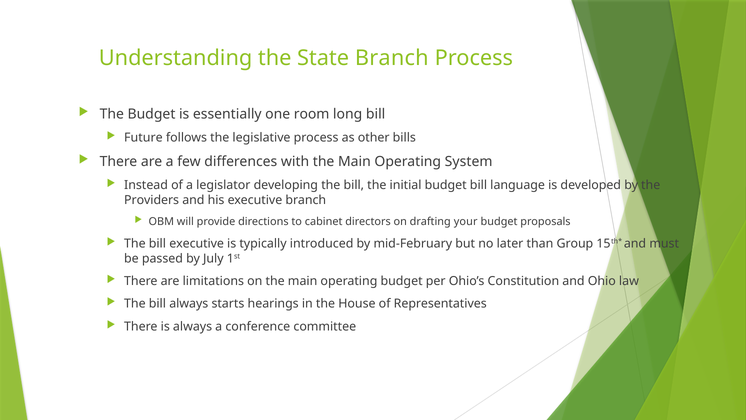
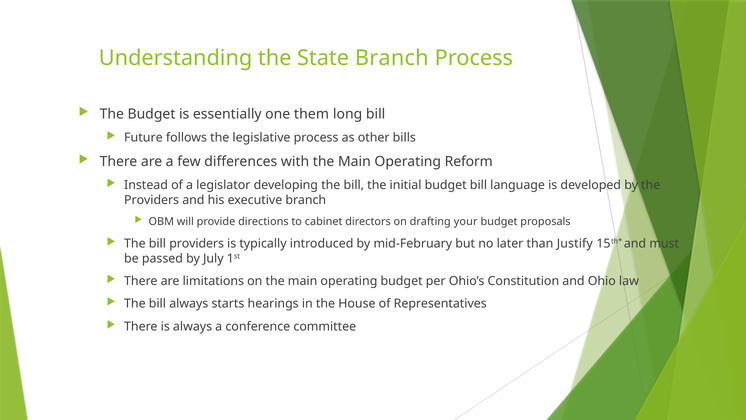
room: room -> them
System: System -> Reform
bill executive: executive -> providers
Group: Group -> Justify
